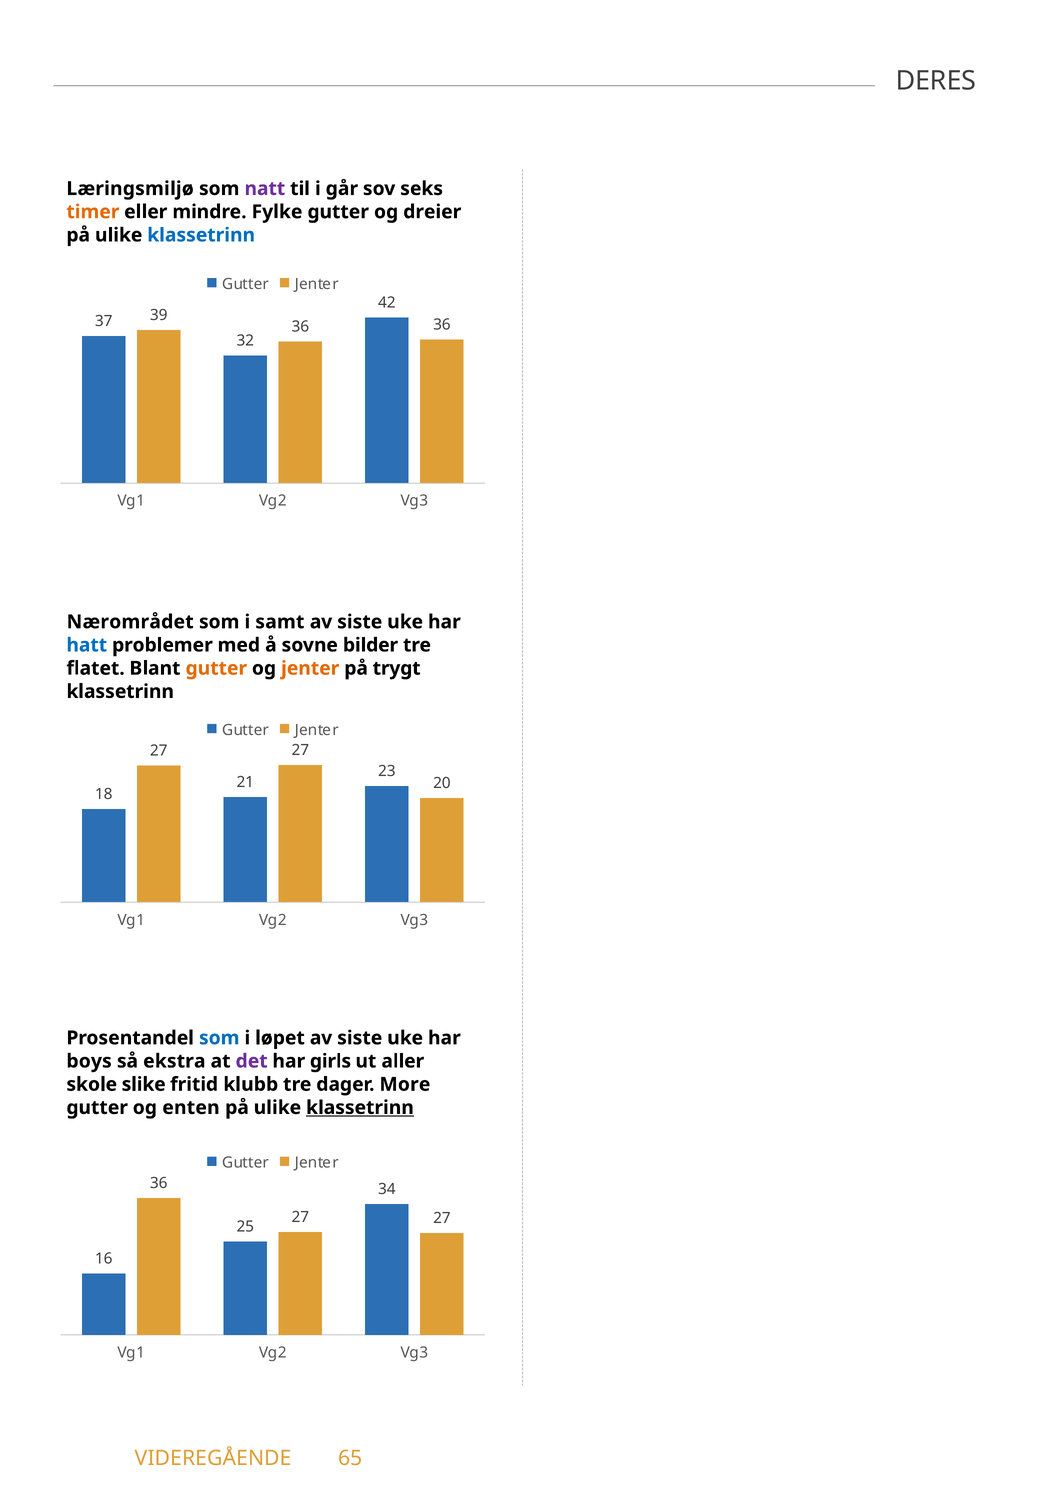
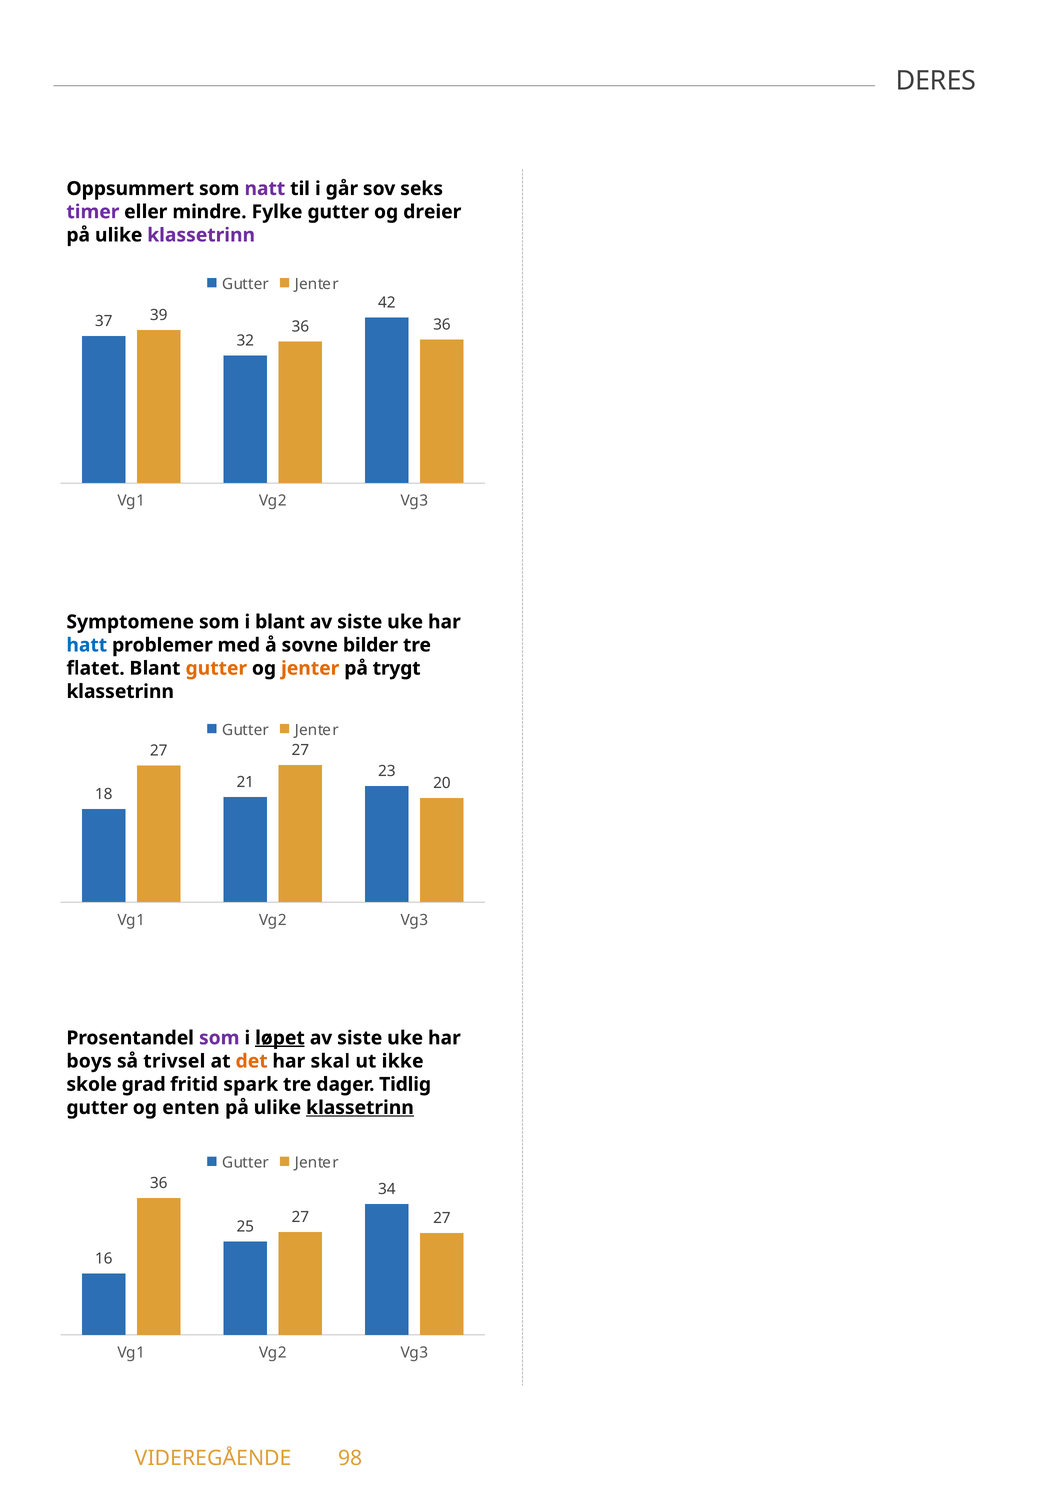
Læringsmiljø: Læringsmiljø -> Oppsummert
timer colour: orange -> purple
klassetrinn at (201, 235) colour: blue -> purple
Nærområdet: Nærområdet -> Symptomene
i samt: samt -> blant
som at (219, 1038) colour: blue -> purple
løpet underline: none -> present
ekstra: ekstra -> trivsel
det colour: purple -> orange
girls: girls -> skal
aller: aller -> ikke
slike: slike -> grad
klubb: klubb -> spark
More: More -> Tidlig
65: 65 -> 98
